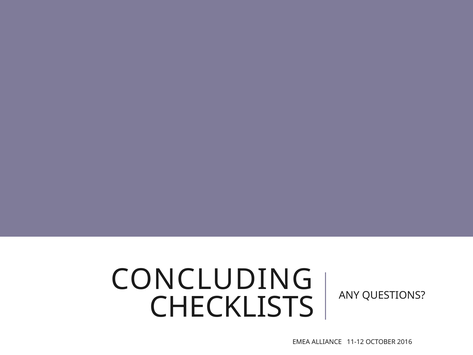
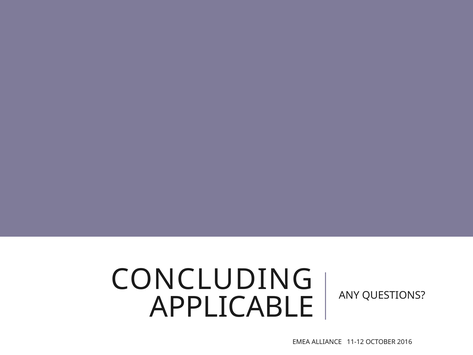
CHECKLISTS: CHECKLISTS -> APPLICABLE
